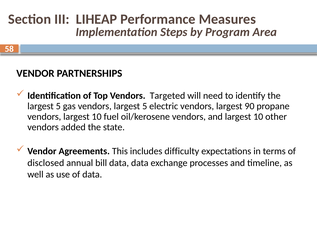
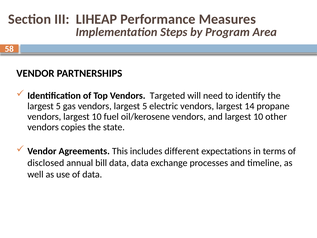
90: 90 -> 14
added: added -> copies
difficulty: difficulty -> different
